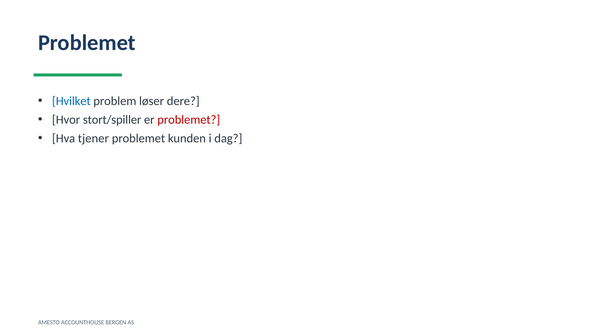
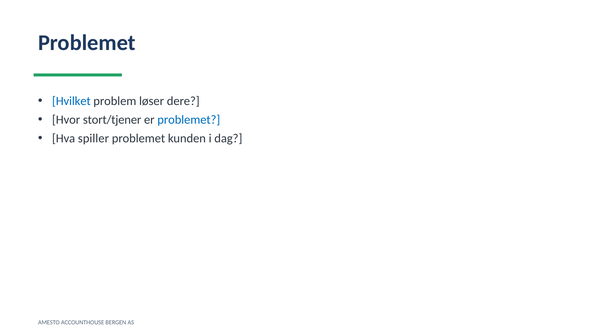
stort/spiller: stort/spiller -> stort/tjener
problemet at (189, 120) colour: red -> blue
tjener: tjener -> spiller
